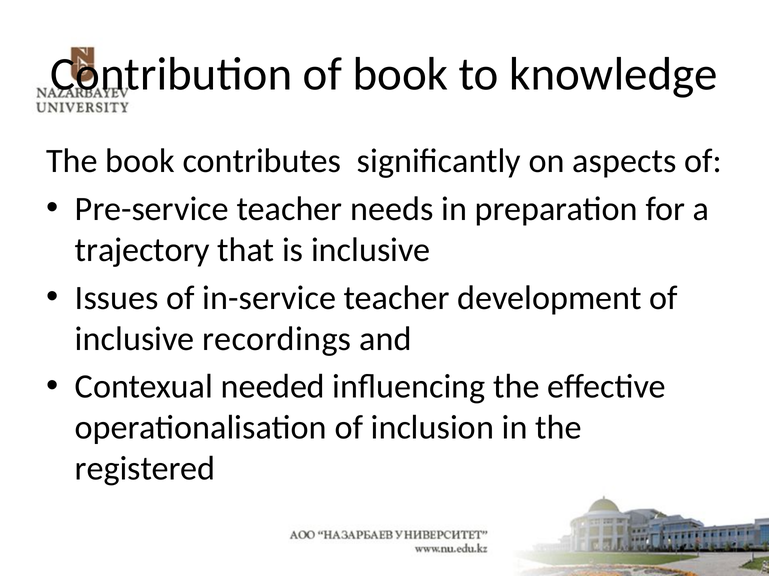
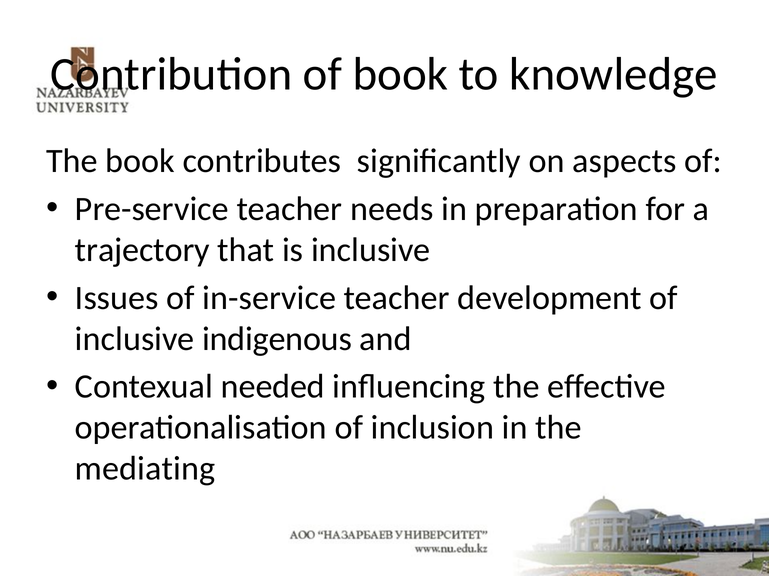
recordings: recordings -> indigenous
registered: registered -> mediating
